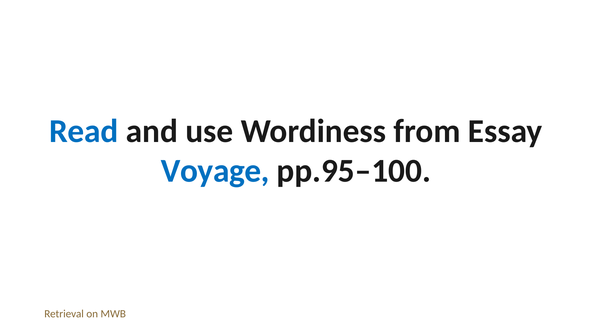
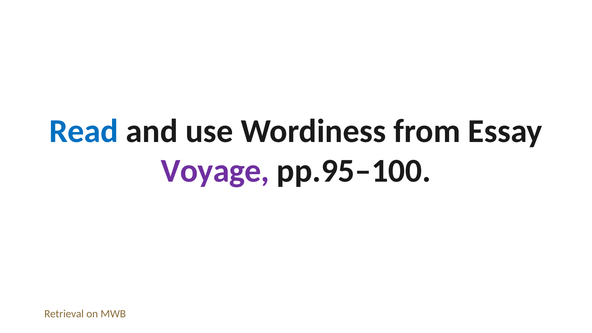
Voyage colour: blue -> purple
